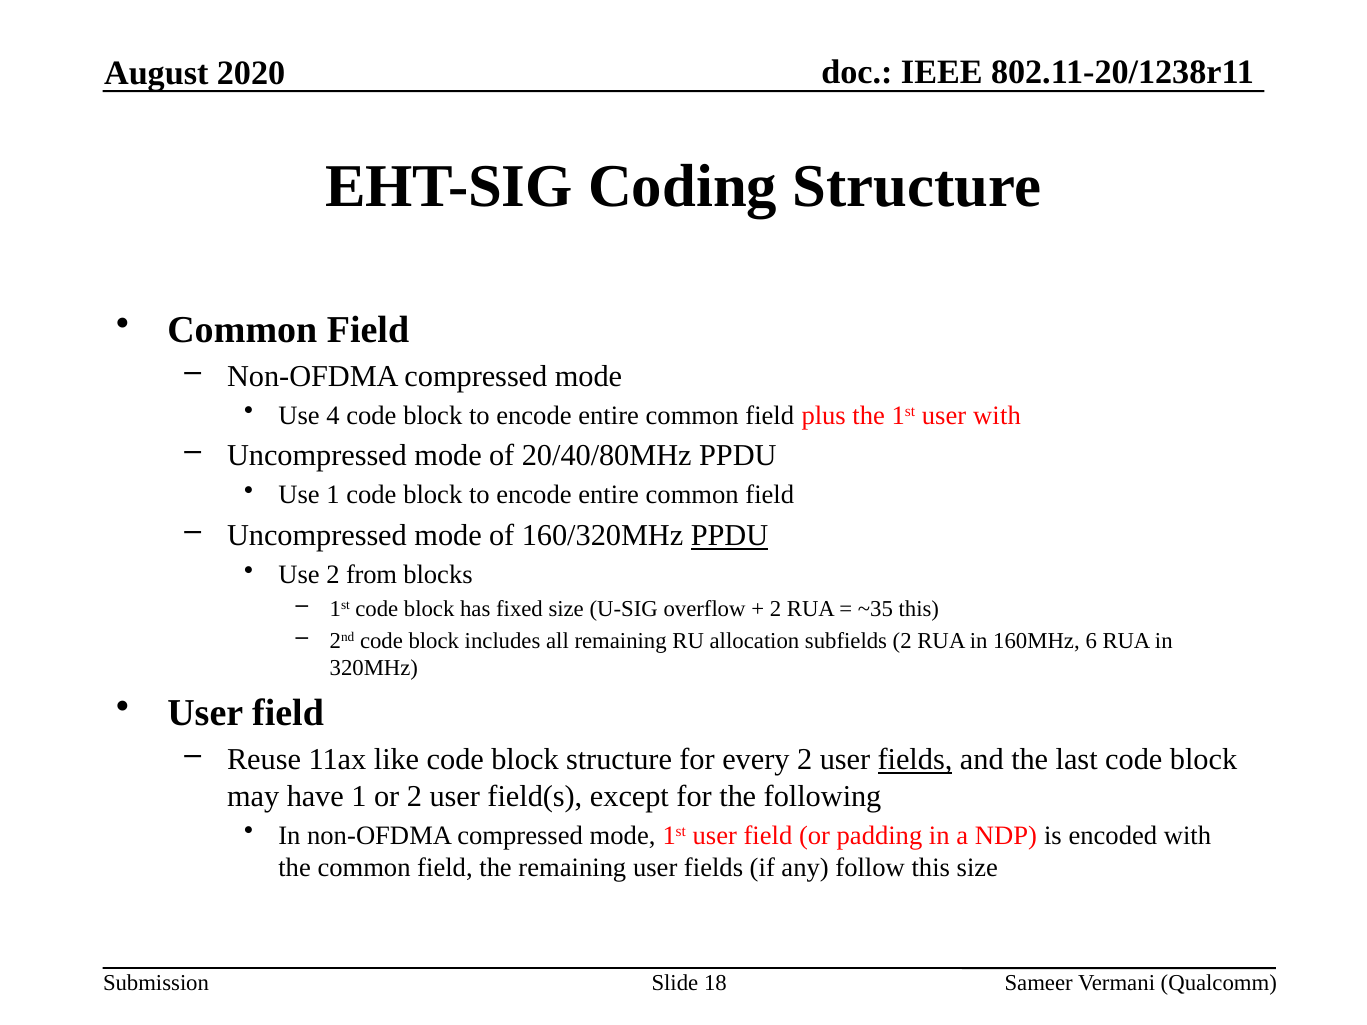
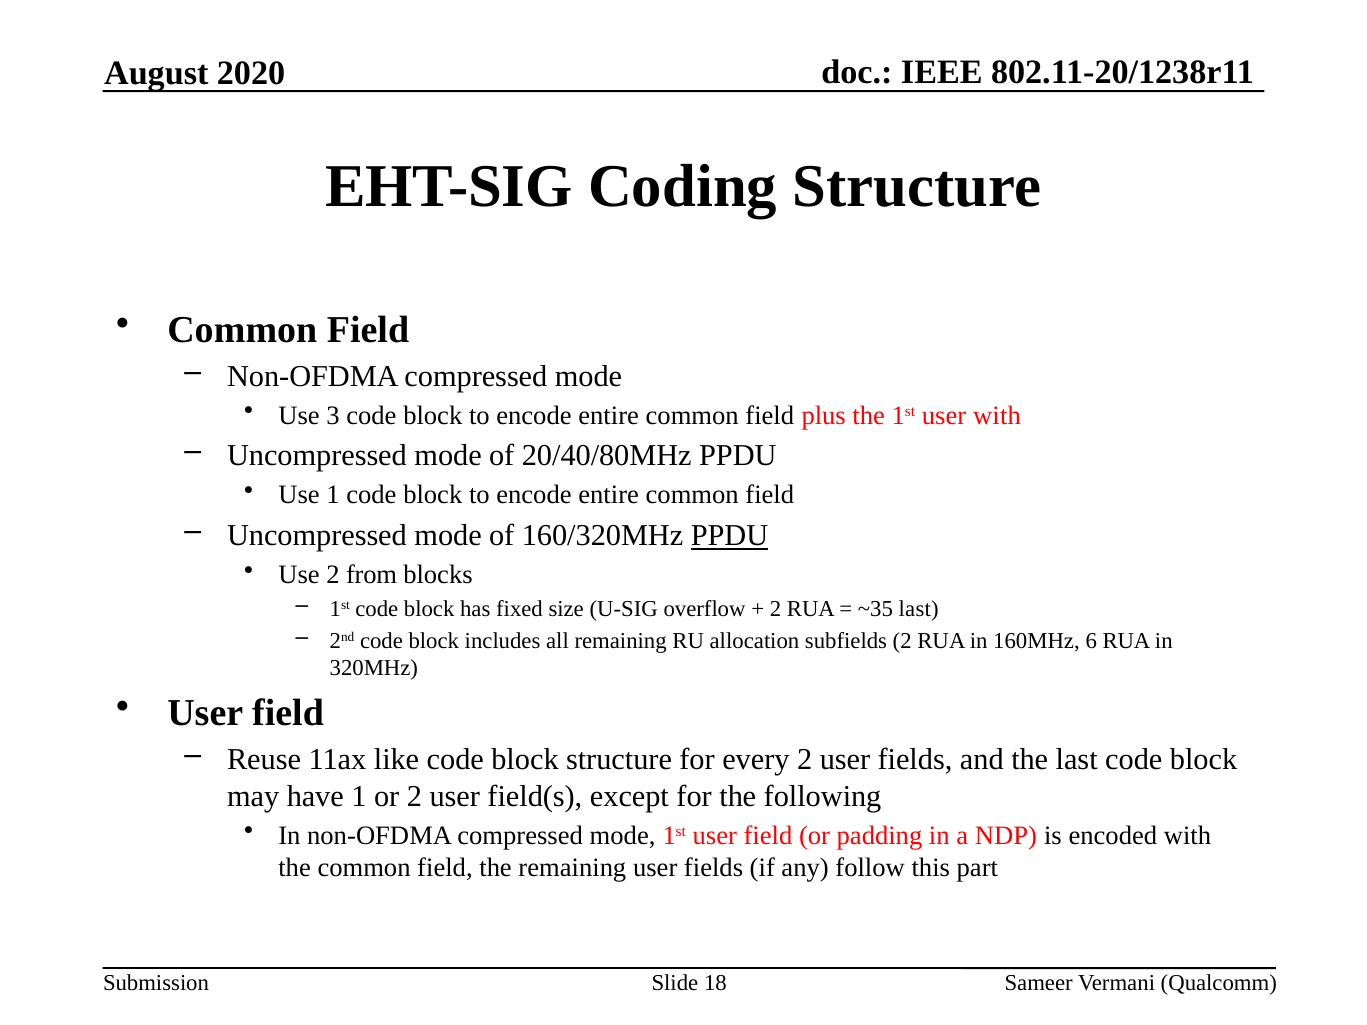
4: 4 -> 3
~35 this: this -> last
fields at (915, 760) underline: present -> none
this size: size -> part
